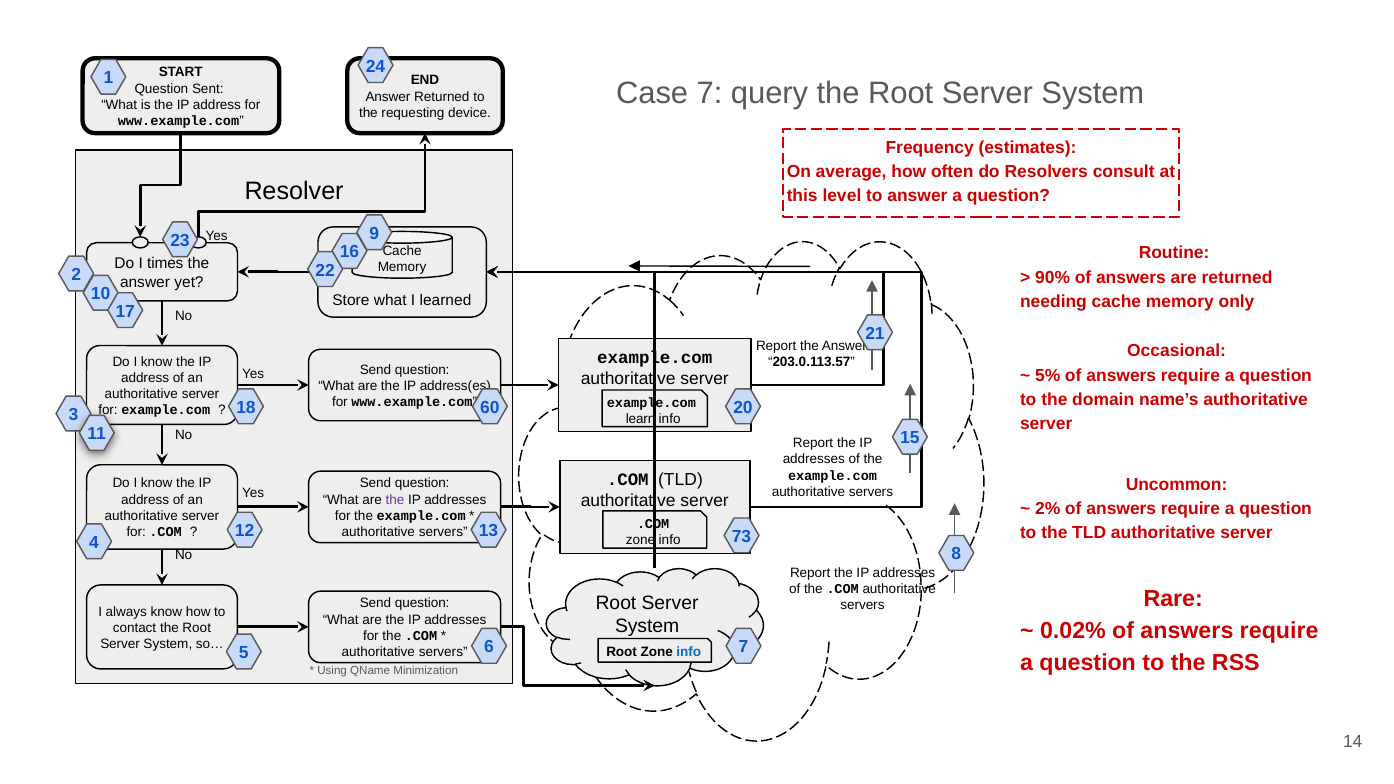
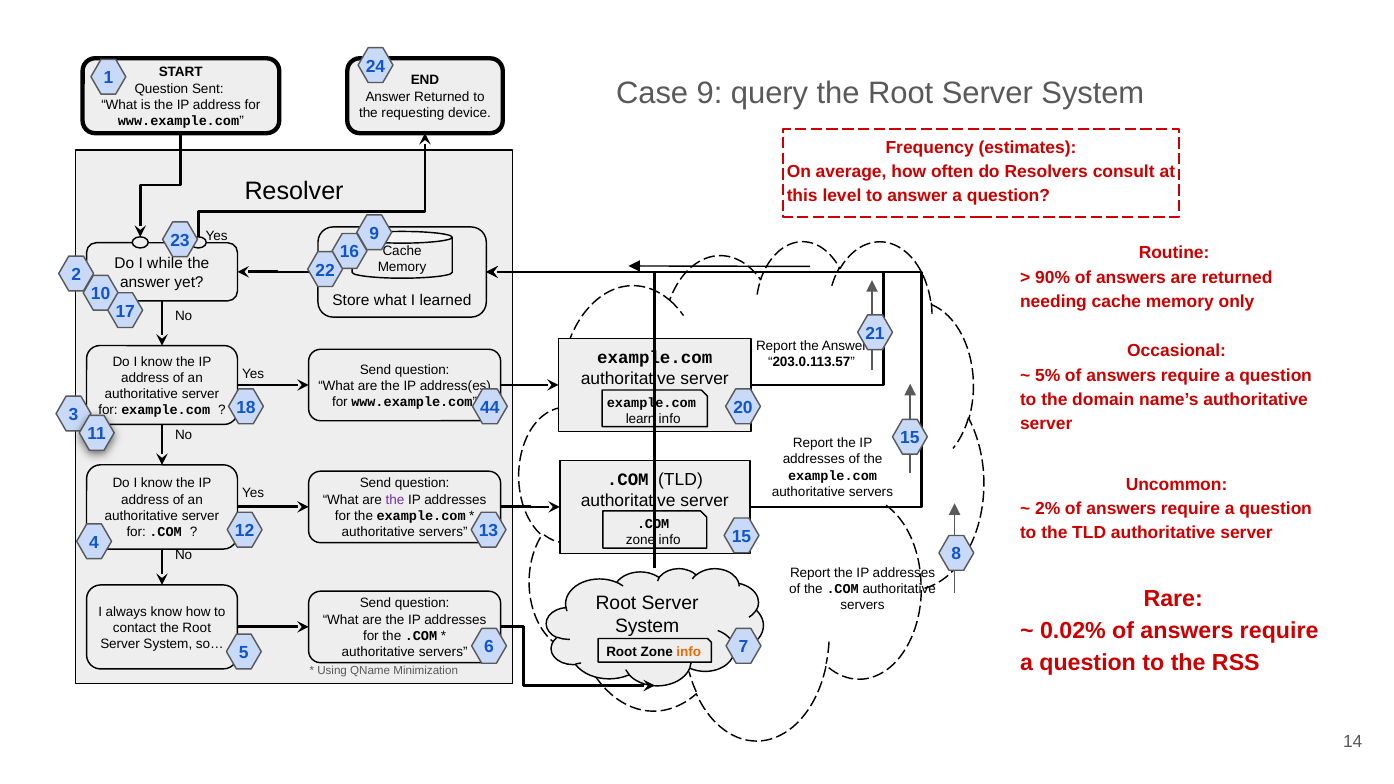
Case 7: 7 -> 9
times: times -> while
60: 60 -> 44
13 73: 73 -> 15
info at (689, 652) colour: blue -> orange
